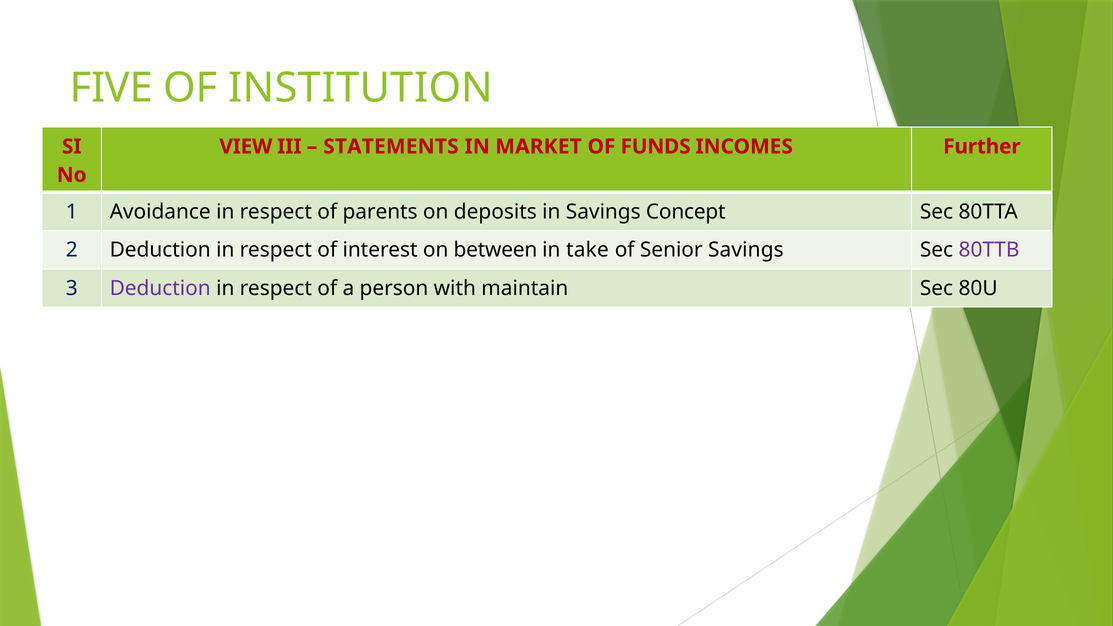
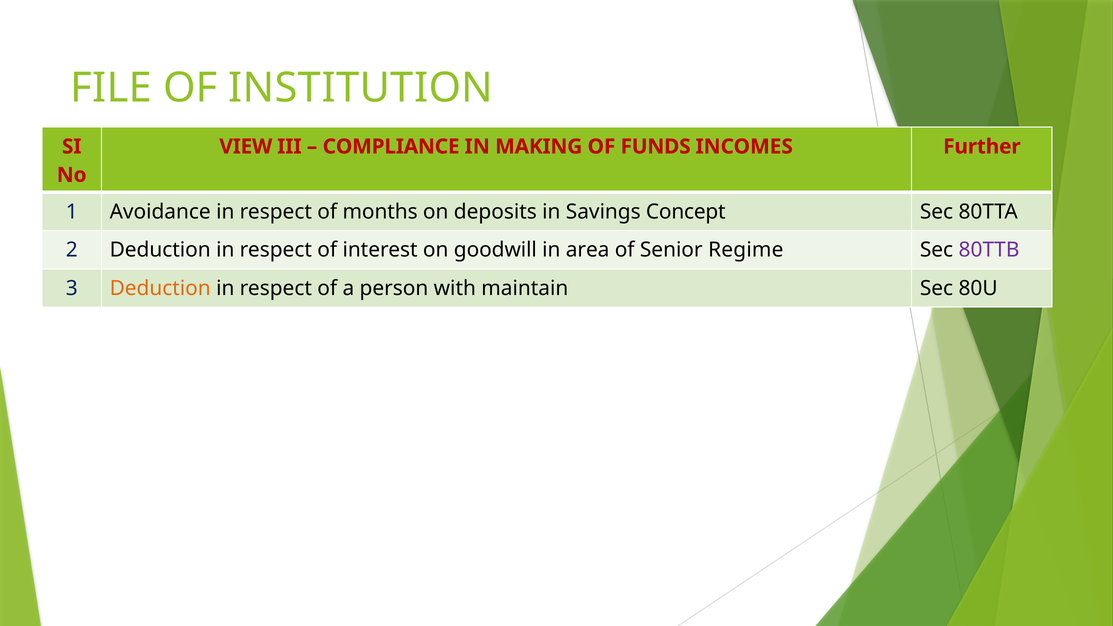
FIVE: FIVE -> FILE
STATEMENTS: STATEMENTS -> COMPLIANCE
MARKET: MARKET -> MAKING
parents: parents -> months
between: between -> goodwill
take: take -> area
Senior Savings: Savings -> Regime
Deduction at (160, 288) colour: purple -> orange
